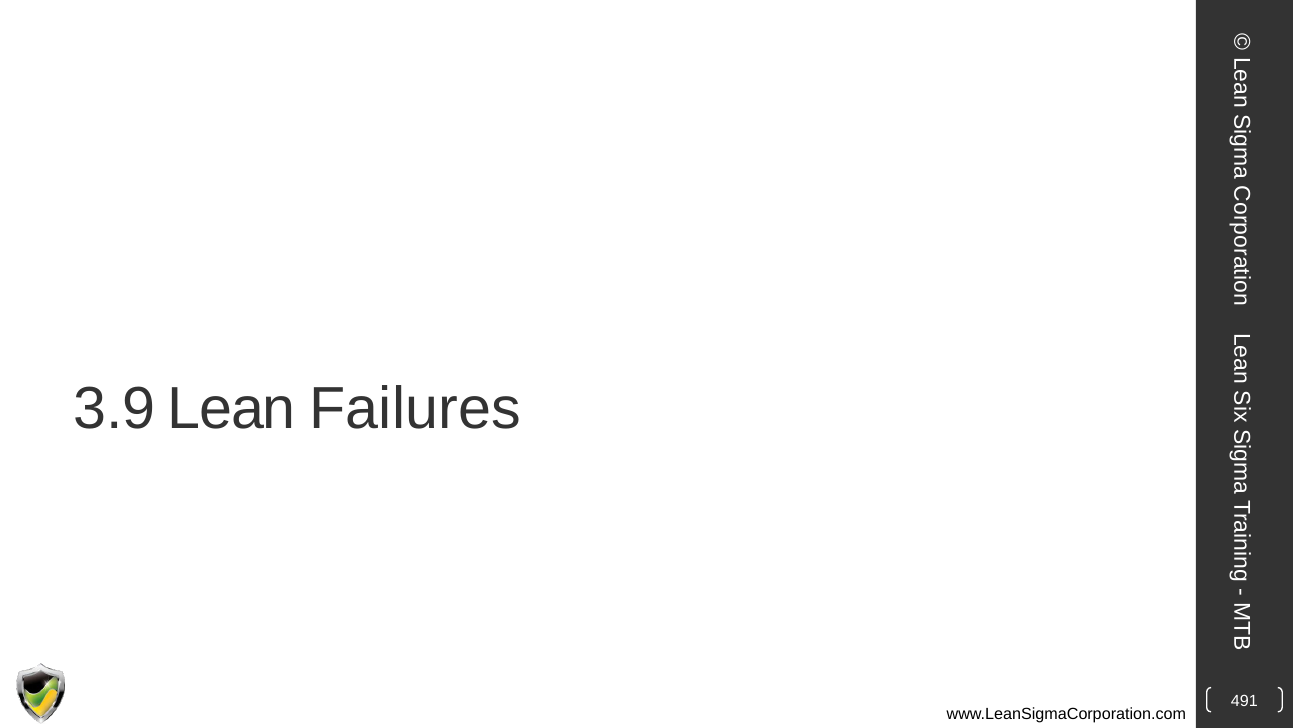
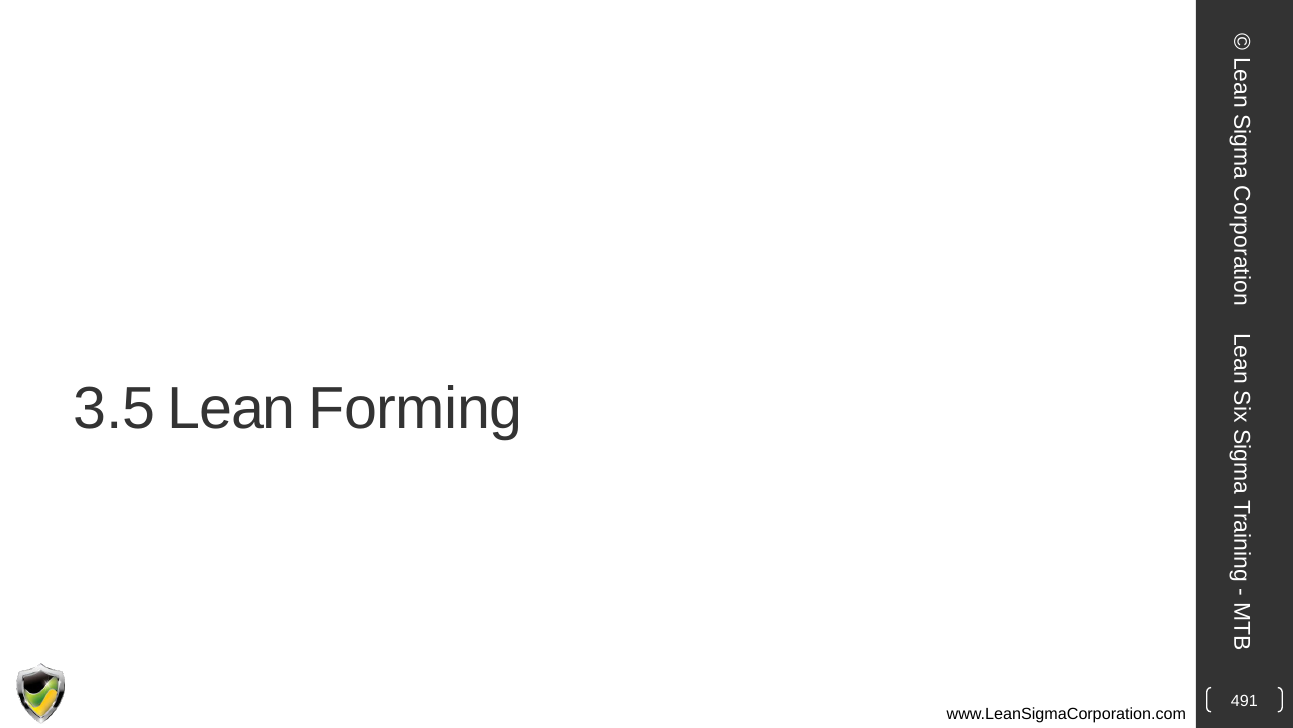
3.9: 3.9 -> 3.5
Failures: Failures -> Forming
